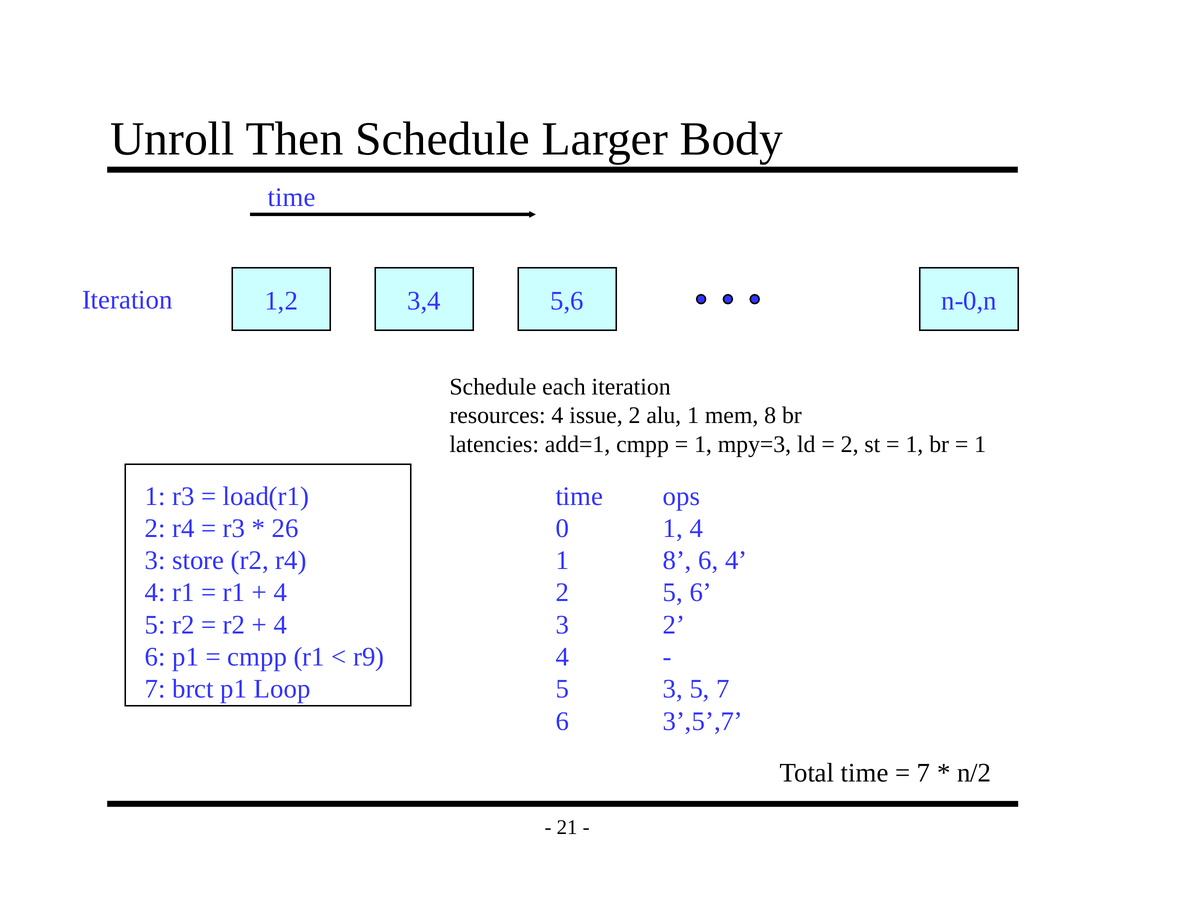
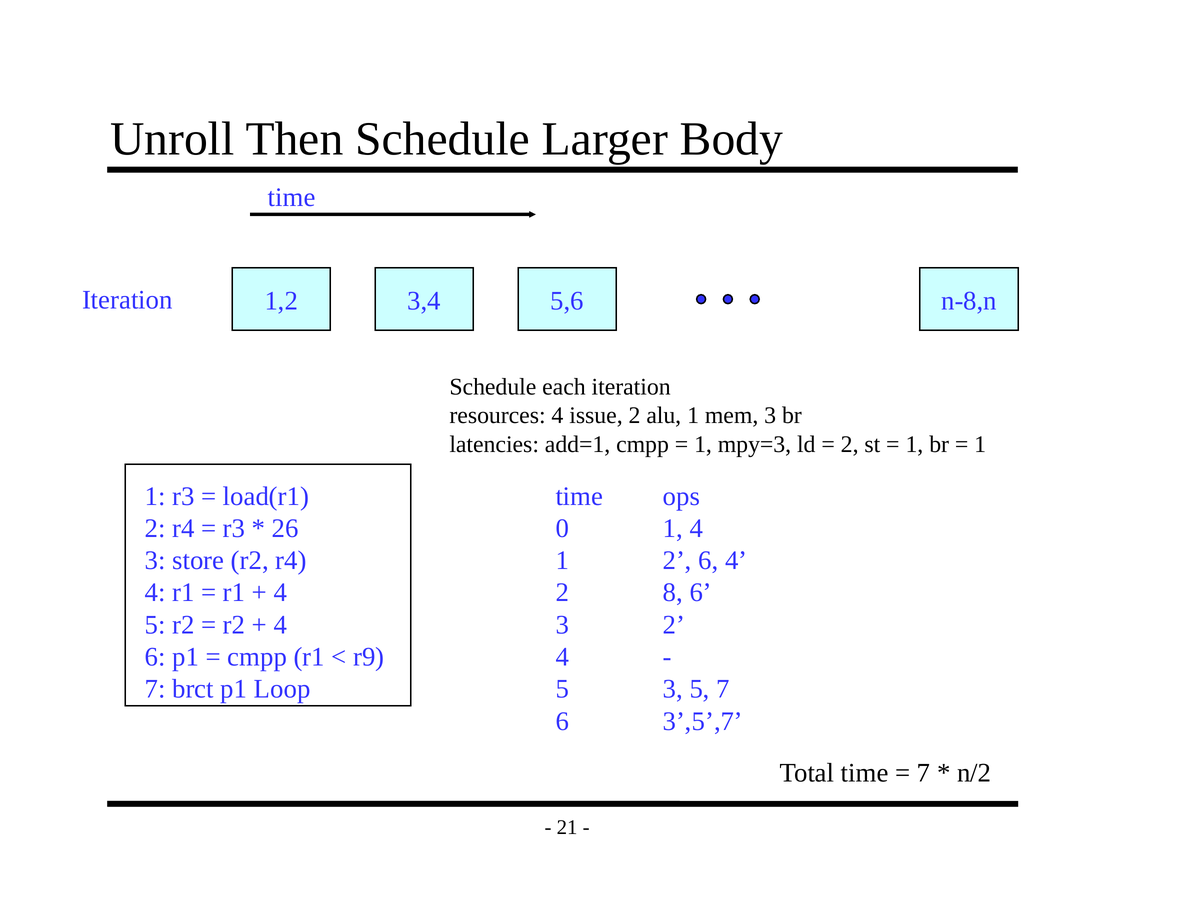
n-0,n: n-0,n -> n-8,n
mem 8: 8 -> 3
1 8: 8 -> 2
2 5: 5 -> 8
